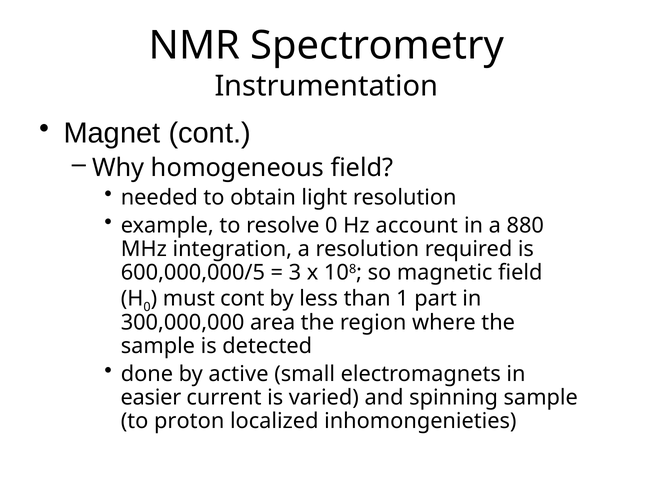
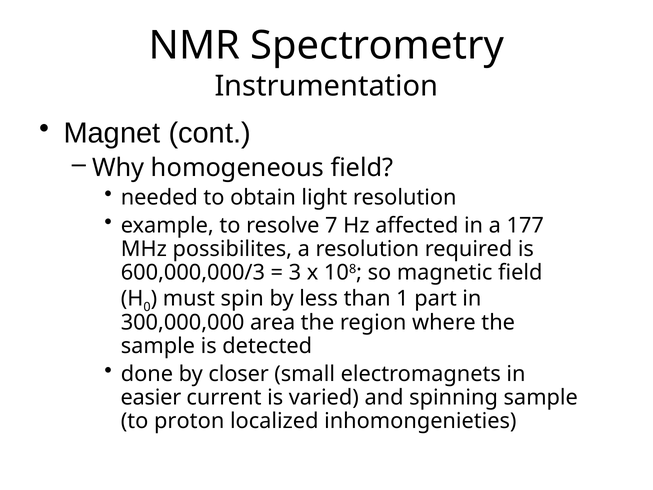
resolve 0: 0 -> 7
account: account -> affected
880: 880 -> 177
integration: integration -> possibilites
600,000,000/5: 600,000,000/5 -> 600,000,000/3
must cont: cont -> spin
active: active -> closer
